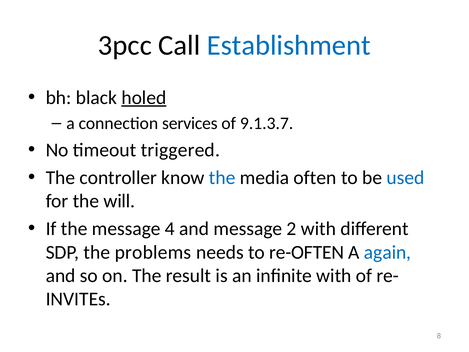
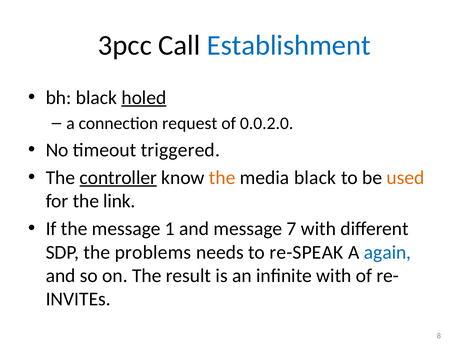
services: services -> request
9.1.3.7: 9.1.3.7 -> 0.0.2.0
controller underline: none -> present
the at (222, 178) colour: blue -> orange
media often: often -> black
used colour: blue -> orange
will: will -> link
4: 4 -> 1
2: 2 -> 7
re-OFTEN: re-OFTEN -> re-SPEAK
